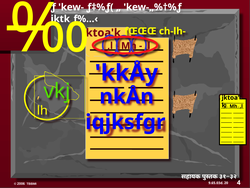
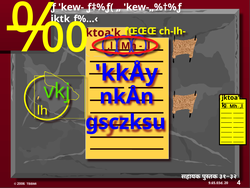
iqjksfgr: iqjksfgr -> gsczksu
